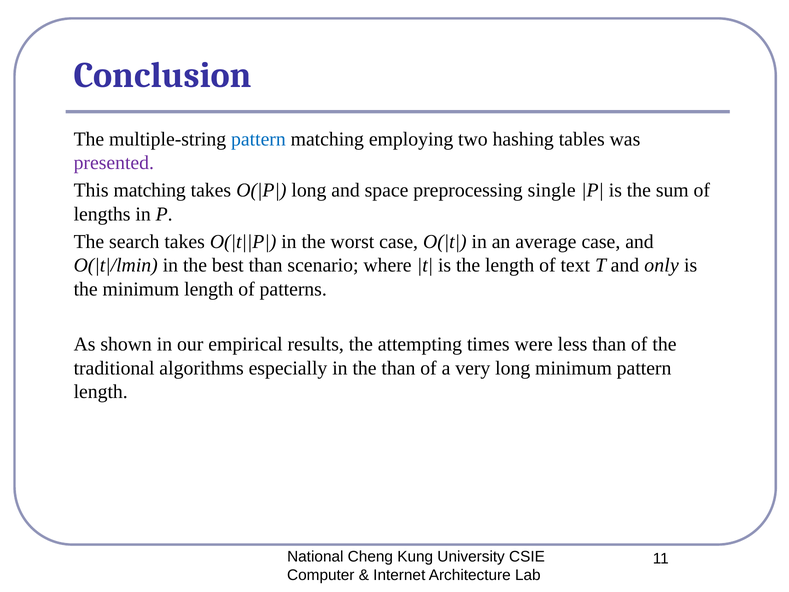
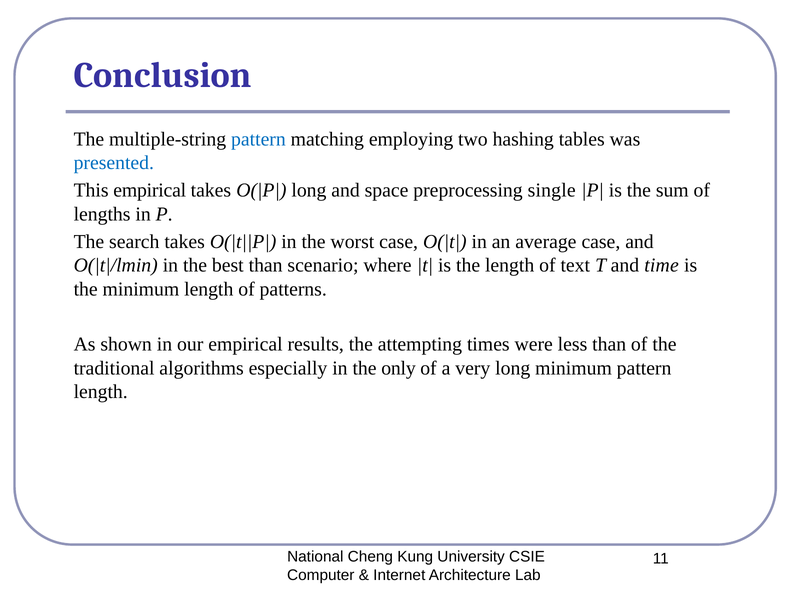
presented colour: purple -> blue
This matching: matching -> empirical
only: only -> time
the than: than -> only
